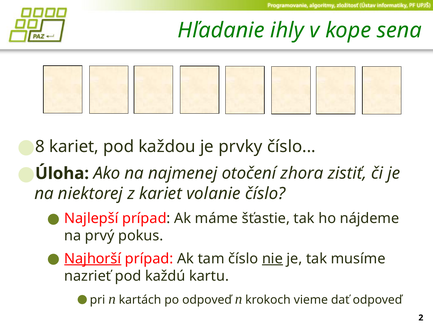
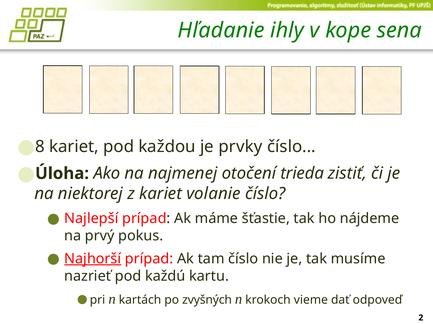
zhora: zhora -> trieda
nie underline: present -> none
po odpoveď: odpoveď -> zvyšných
